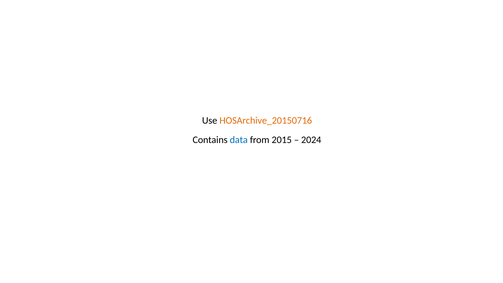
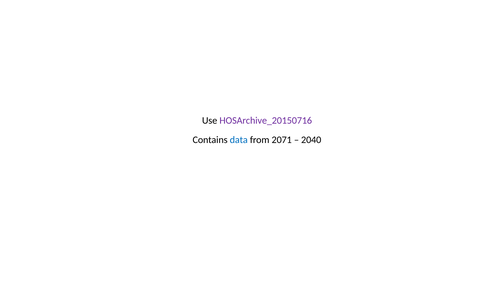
HOSArchive_20150716 colour: orange -> purple
2015: 2015 -> 2071
2024: 2024 -> 2040
